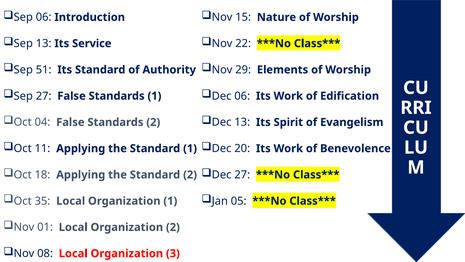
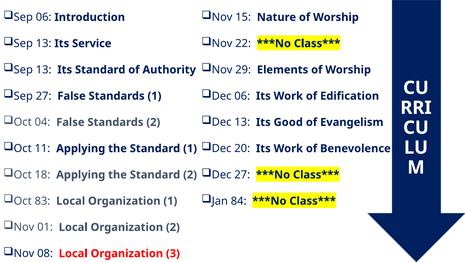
51 at (44, 70): 51 -> 13
Spirit: Spirit -> Good
35: 35 -> 83
05: 05 -> 84
